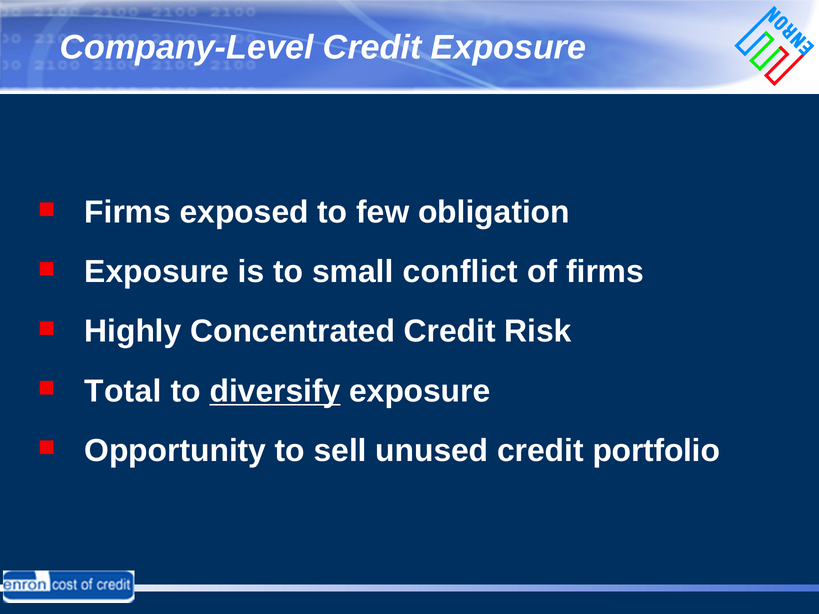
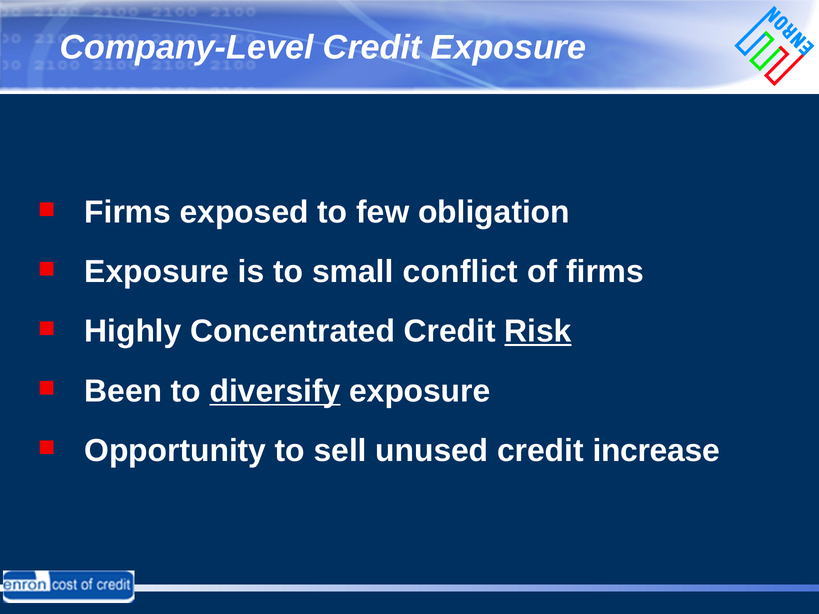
Risk underline: none -> present
Total: Total -> Been
portfolio: portfolio -> increase
